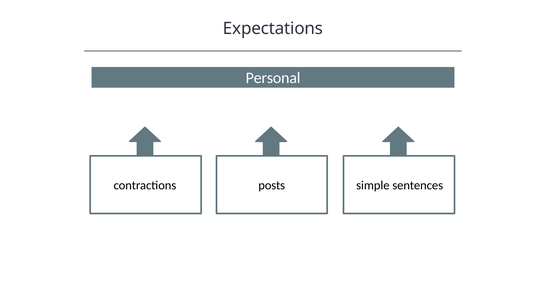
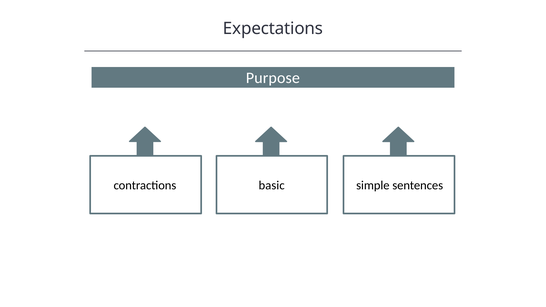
Personal: Personal -> Purpose
posts: posts -> basic
